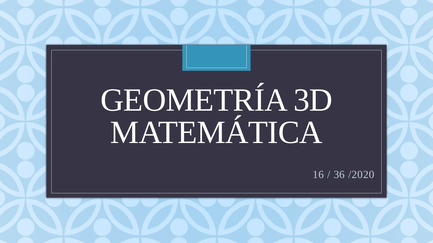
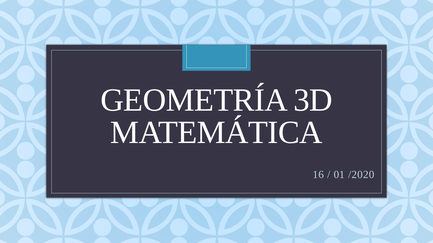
36: 36 -> 01
